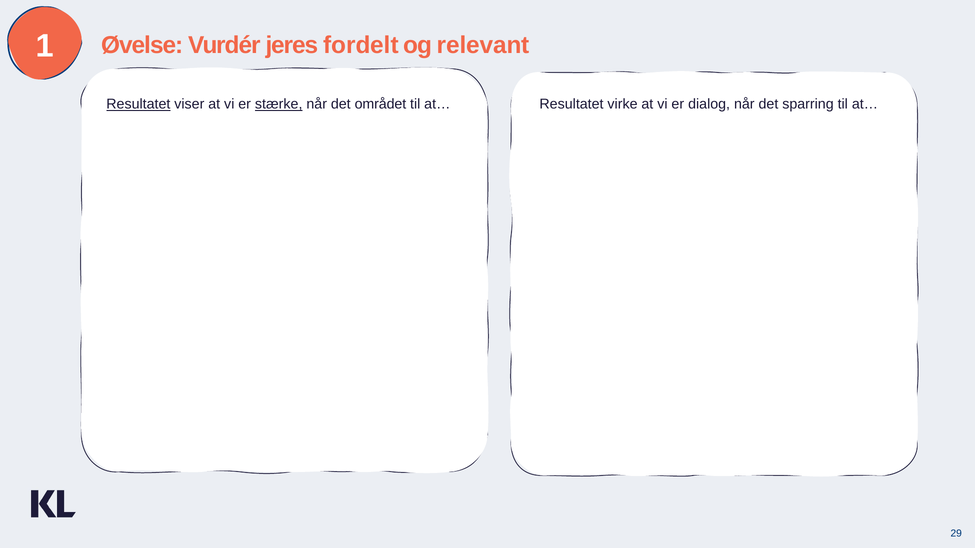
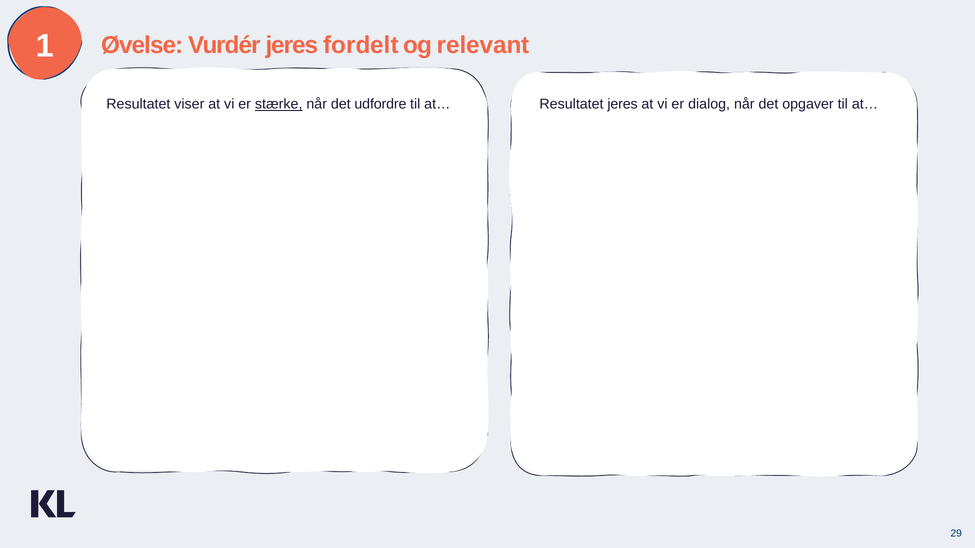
Resultatet at (138, 104) underline: present -> none
området: området -> udfordre
Resultatet virke: virke -> jeres
sparring: sparring -> opgaver
